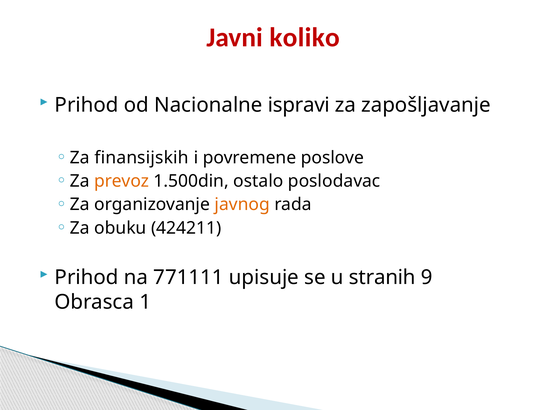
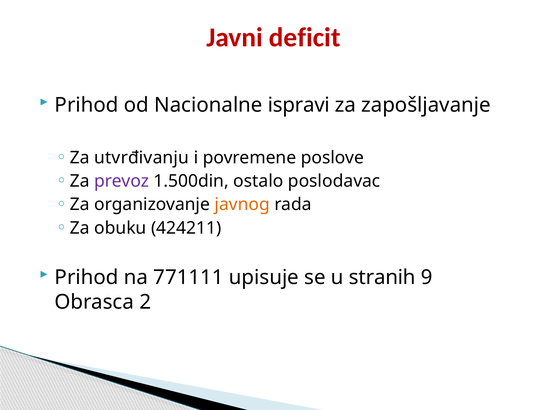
koliko: koliko -> deficit
finansijskih: finansijskih -> utvrđivanju
prevoz colour: orange -> purple
1: 1 -> 2
